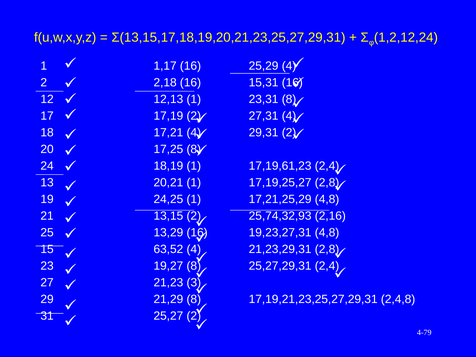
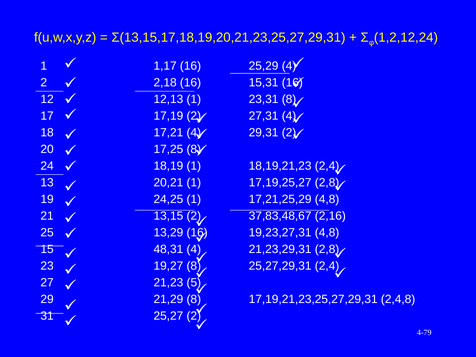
17,19,61,23: 17,19,61,23 -> 18,19,21,23
25,74,32,93: 25,74,32,93 -> 37,83,48,67
63,52: 63,52 -> 48,31
3: 3 -> 5
